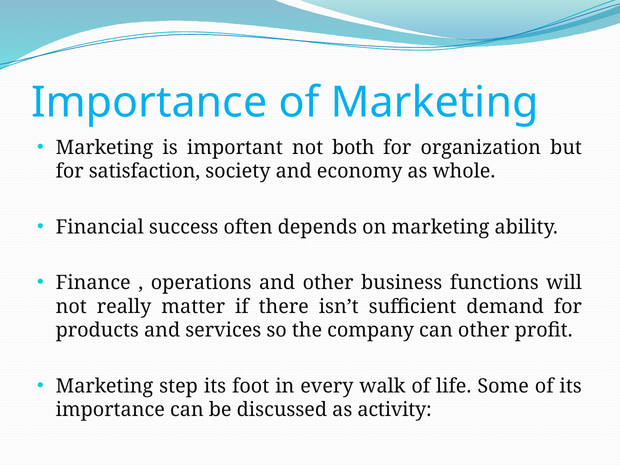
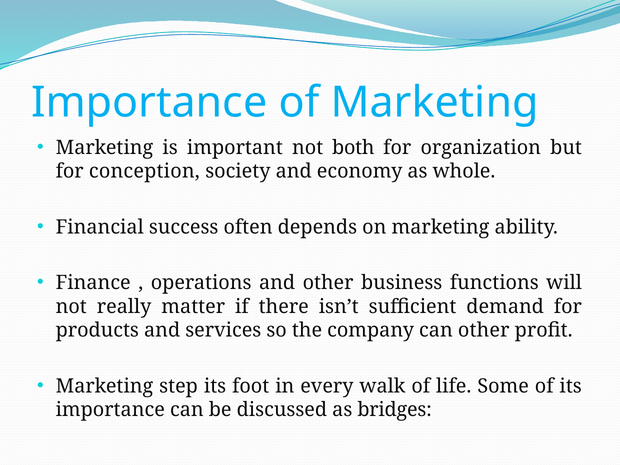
satisfaction: satisfaction -> conception
activity: activity -> bridges
